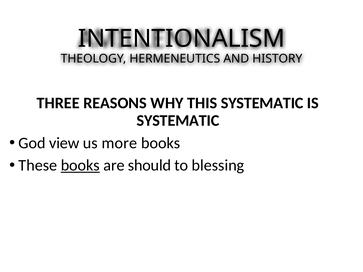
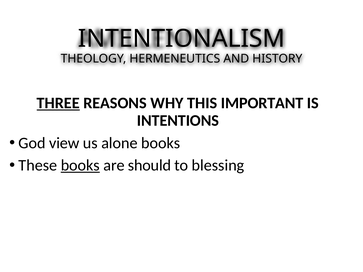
THREE underline: none -> present
THIS SYSTEMATIC: SYSTEMATIC -> IMPORTANT
SYSTEMATIC at (178, 121): SYSTEMATIC -> INTENTIONS
more: more -> alone
